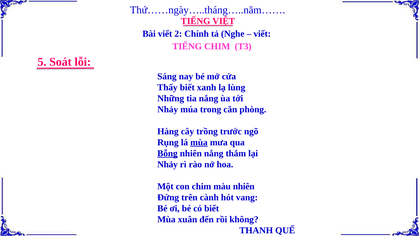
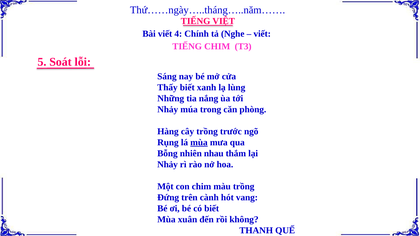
2: 2 -> 4
Bỗng underline: present -> none
nhiên nắng: nắng -> nhau
màu nhiên: nhiên -> trồng
